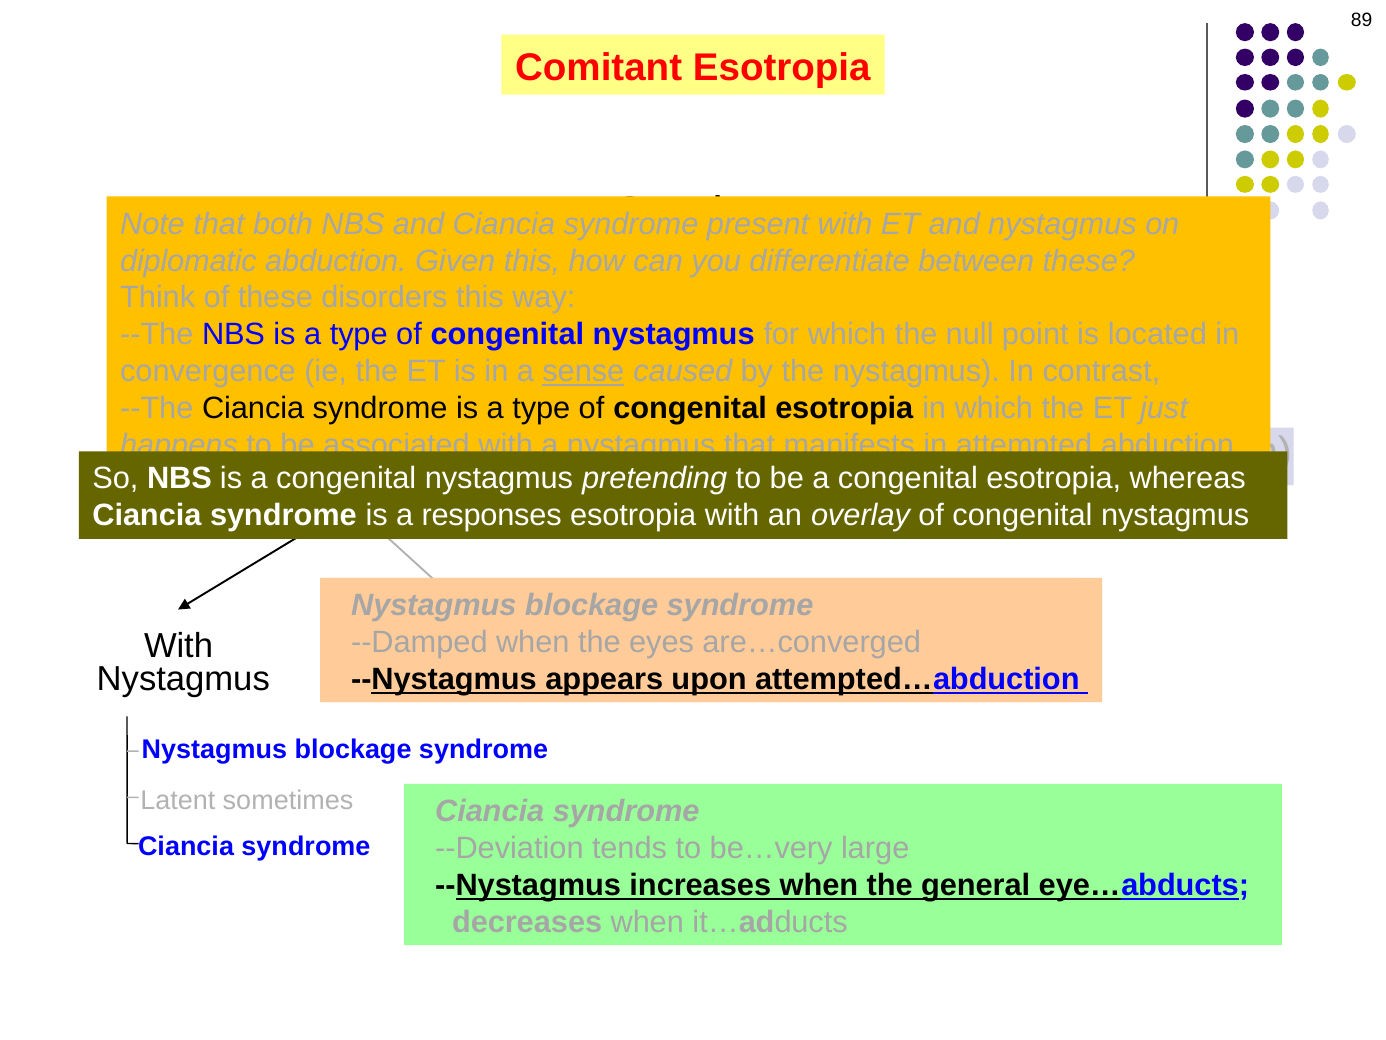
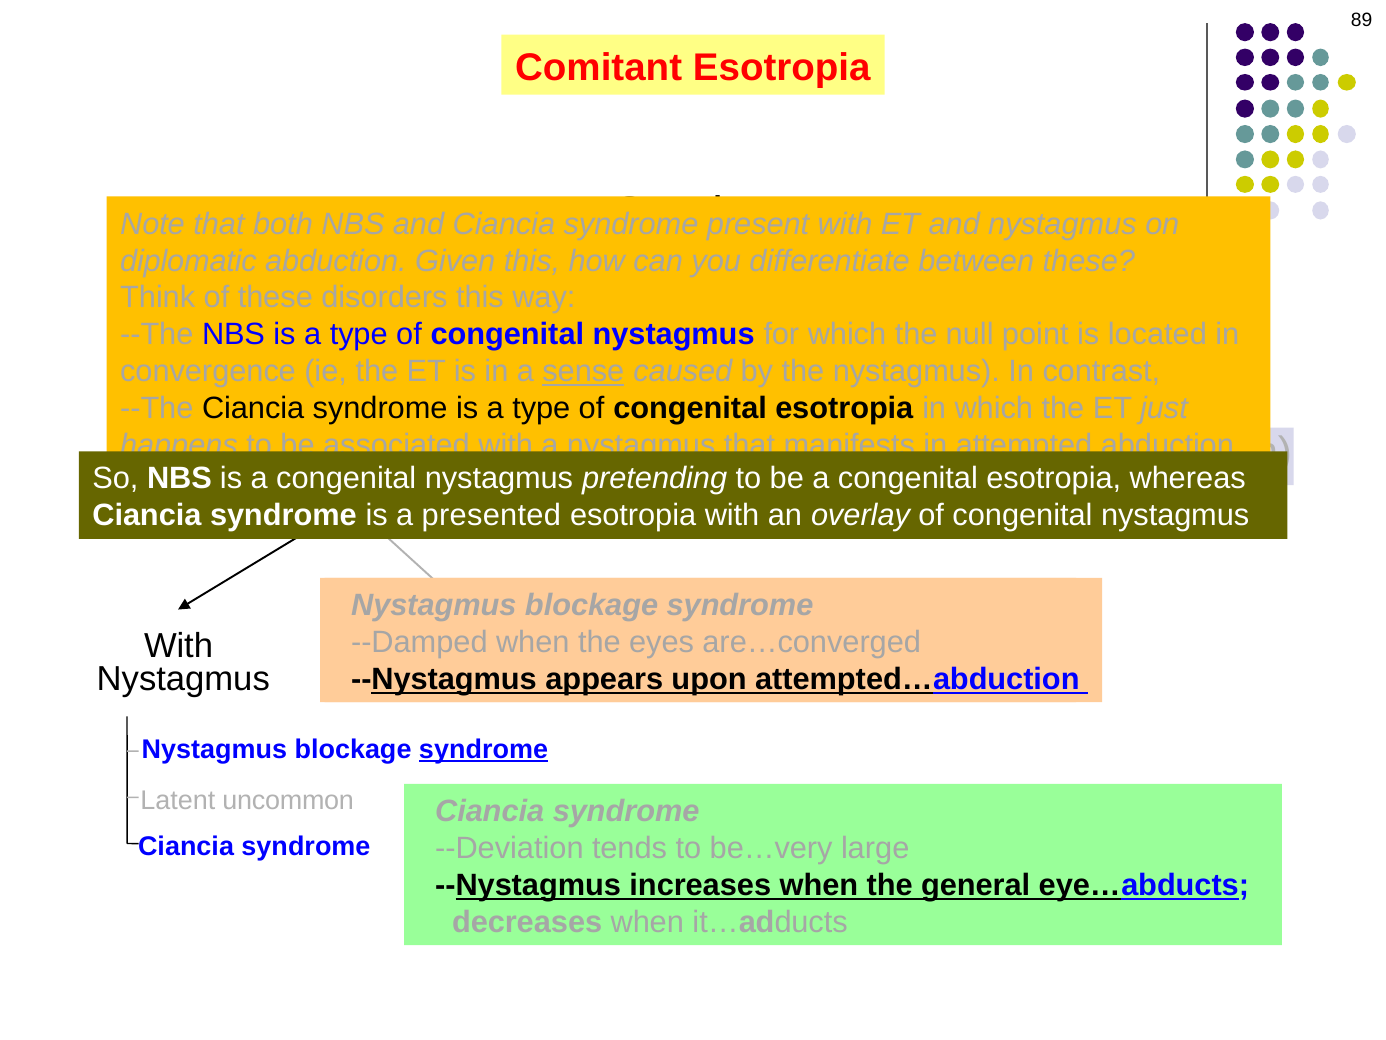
responses: responses -> presented
syndrome at (484, 749) underline: none -> present
sometimes: sometimes -> uncommon
